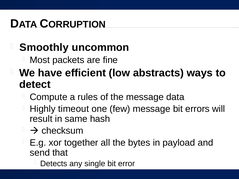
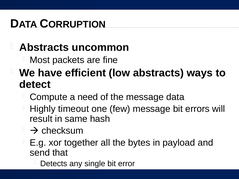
Smoothly at (44, 47): Smoothly -> Abstracts
rules: rules -> need
